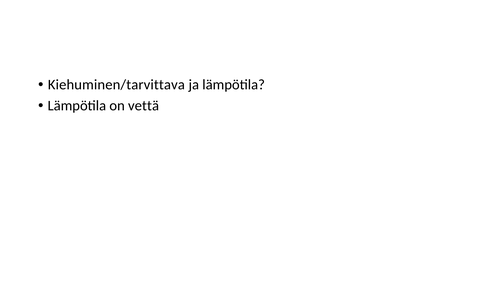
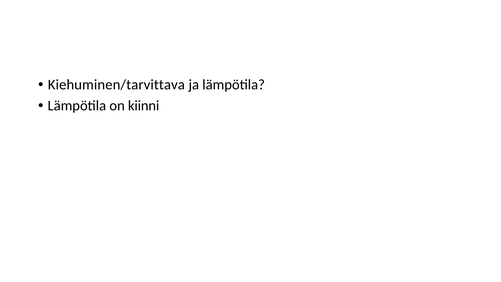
vettä: vettä -> kiinni
